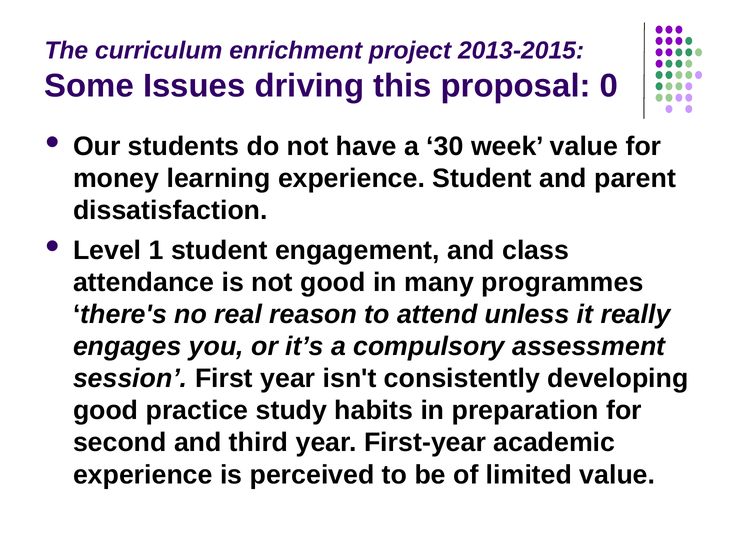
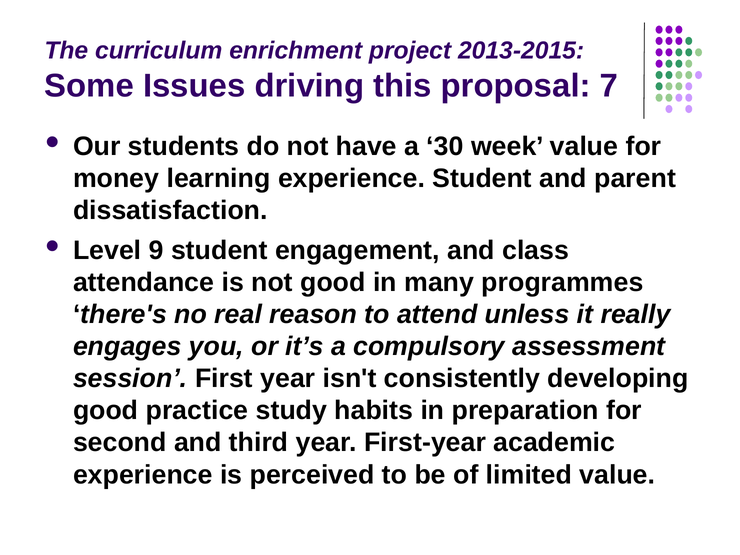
0: 0 -> 7
1: 1 -> 9
